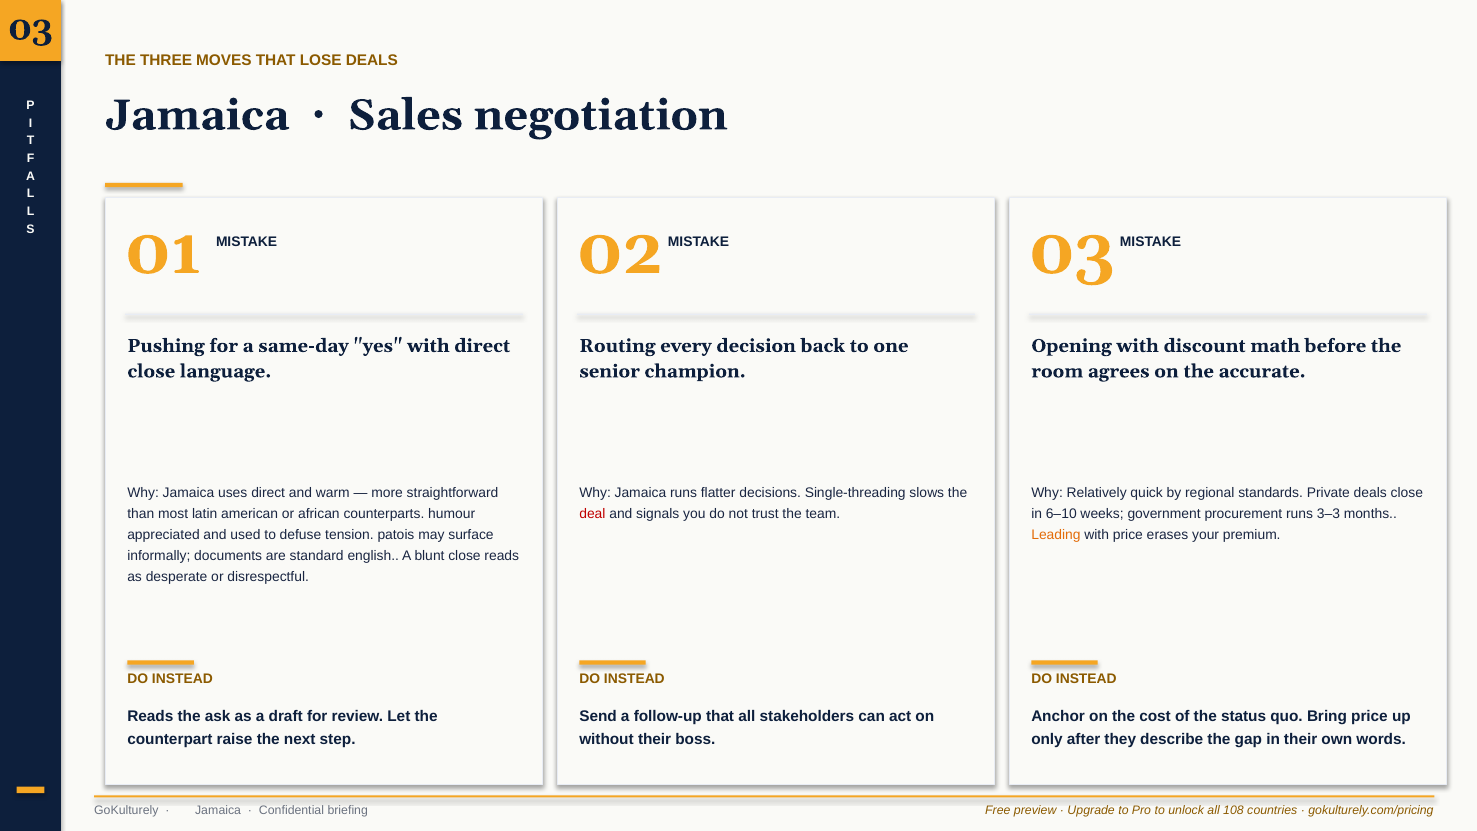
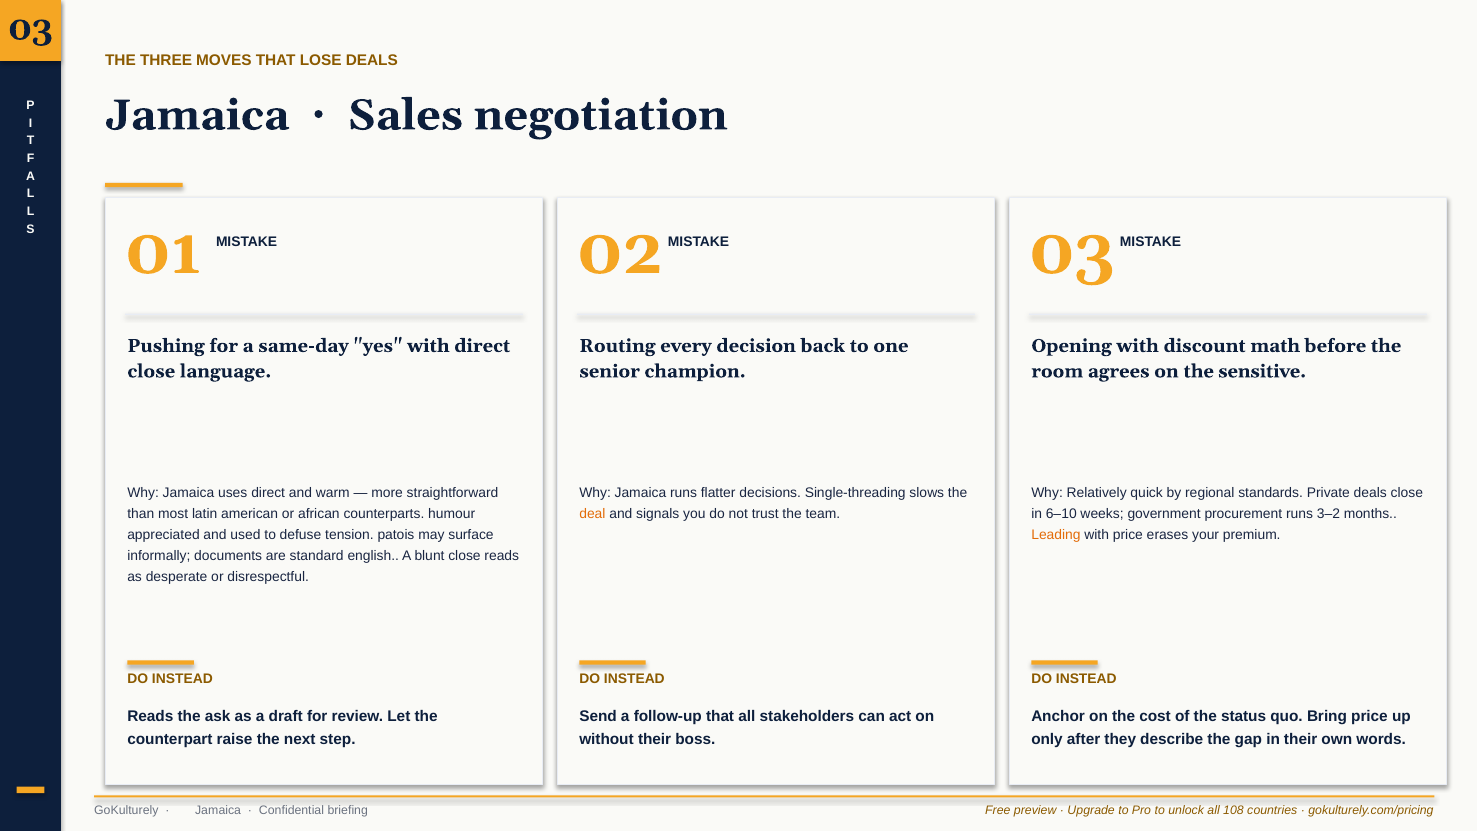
accurate: accurate -> sensitive
deal colour: red -> orange
3–3: 3–3 -> 3–2
